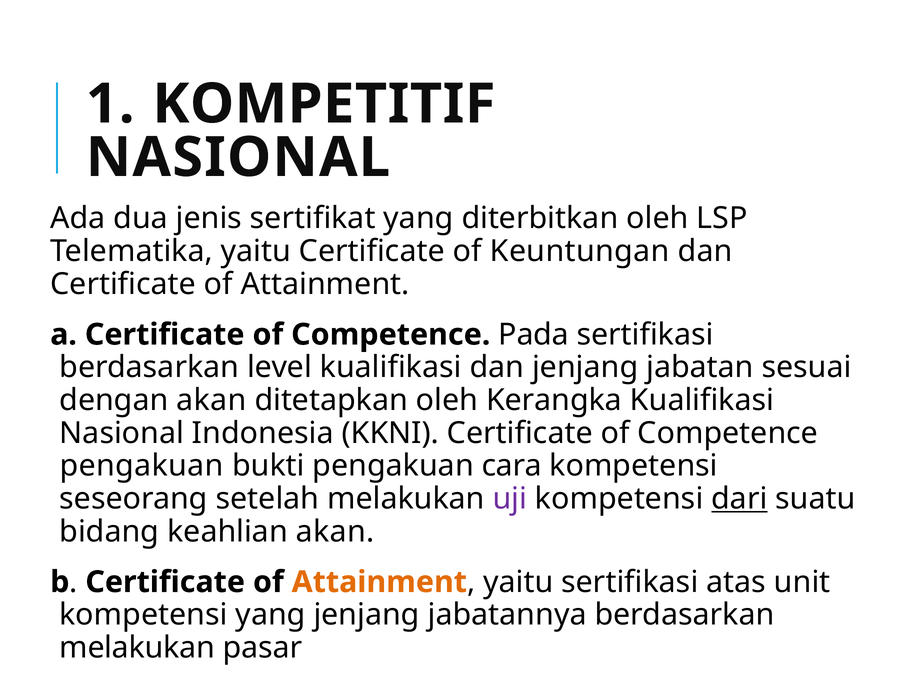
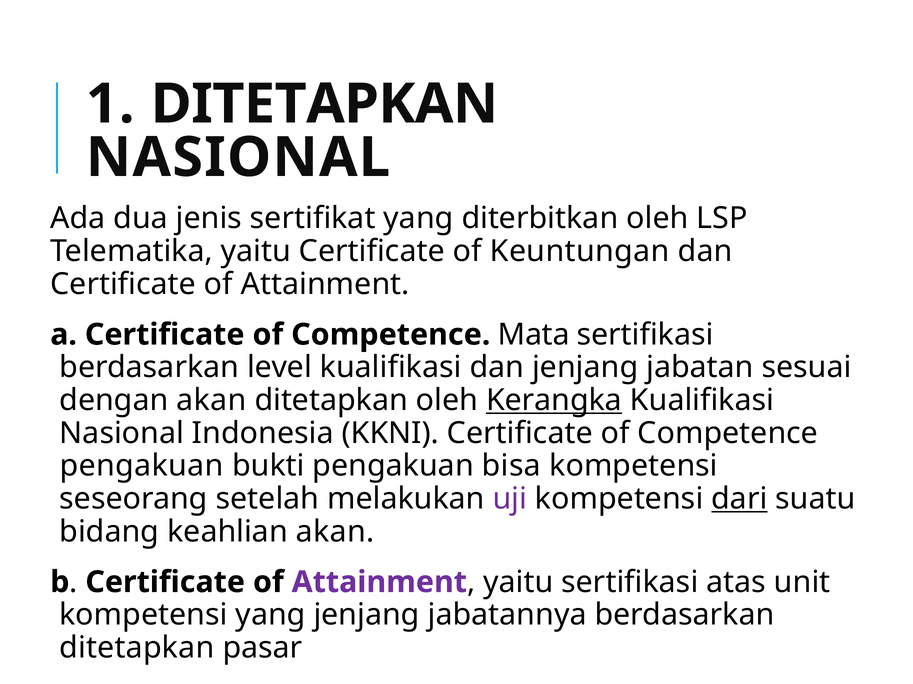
1 KOMPETITIF: KOMPETITIF -> DITETAPKAN
Pada: Pada -> Mata
Kerangka underline: none -> present
cara: cara -> bisa
Attainment at (379, 583) colour: orange -> purple
melakukan at (137, 648): melakukan -> ditetapkan
